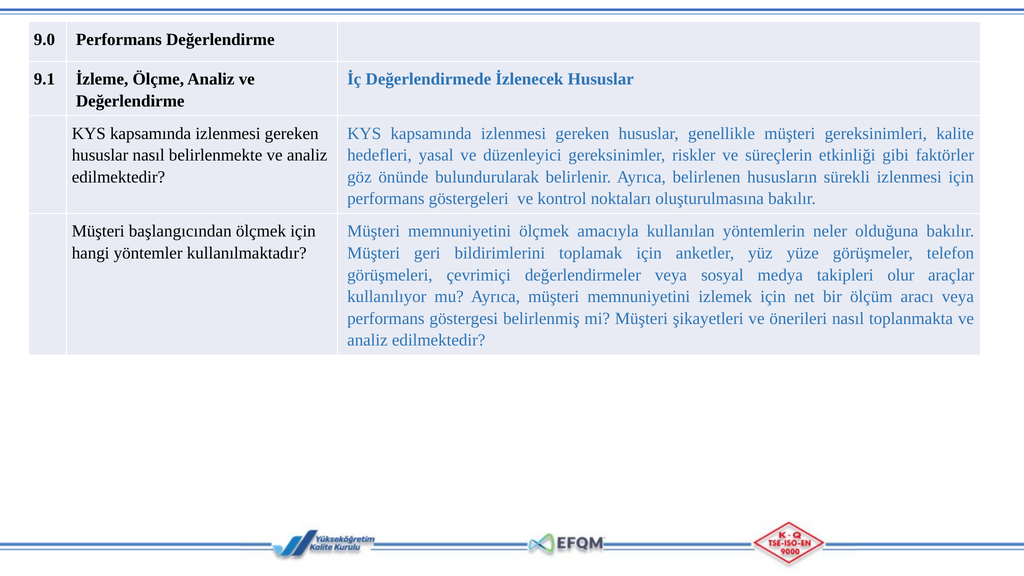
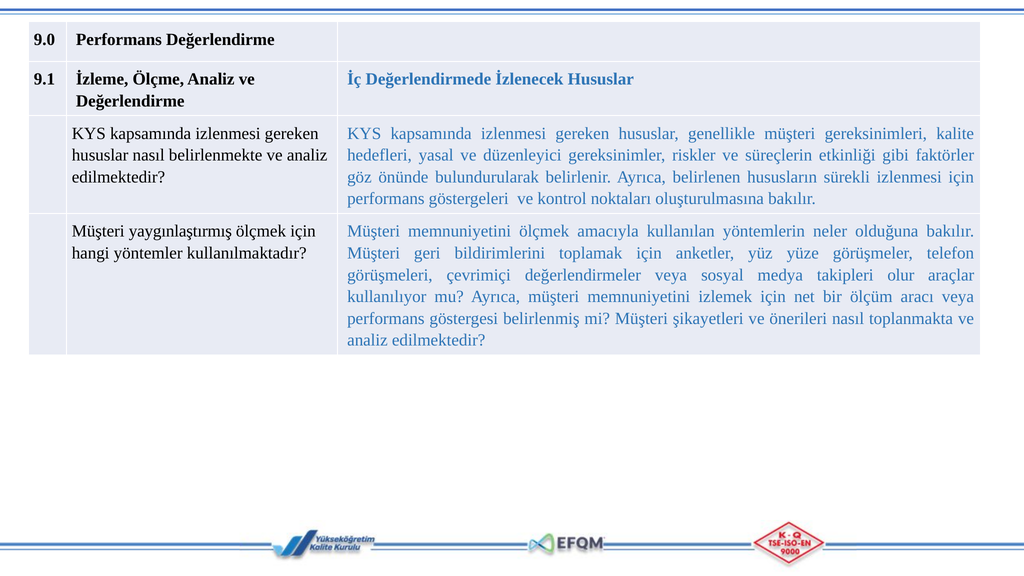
başlangıcından: başlangıcından -> yaygınlaştırmış
